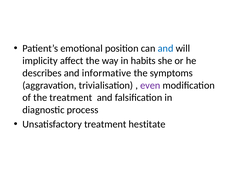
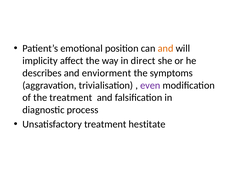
and at (166, 48) colour: blue -> orange
habits: habits -> direct
informative: informative -> enviorment
